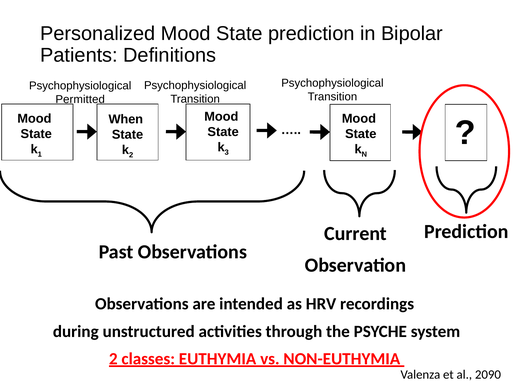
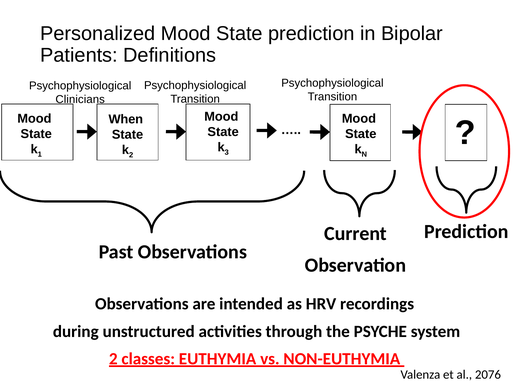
Permitted: Permitted -> Clinicians
2090: 2090 -> 2076
